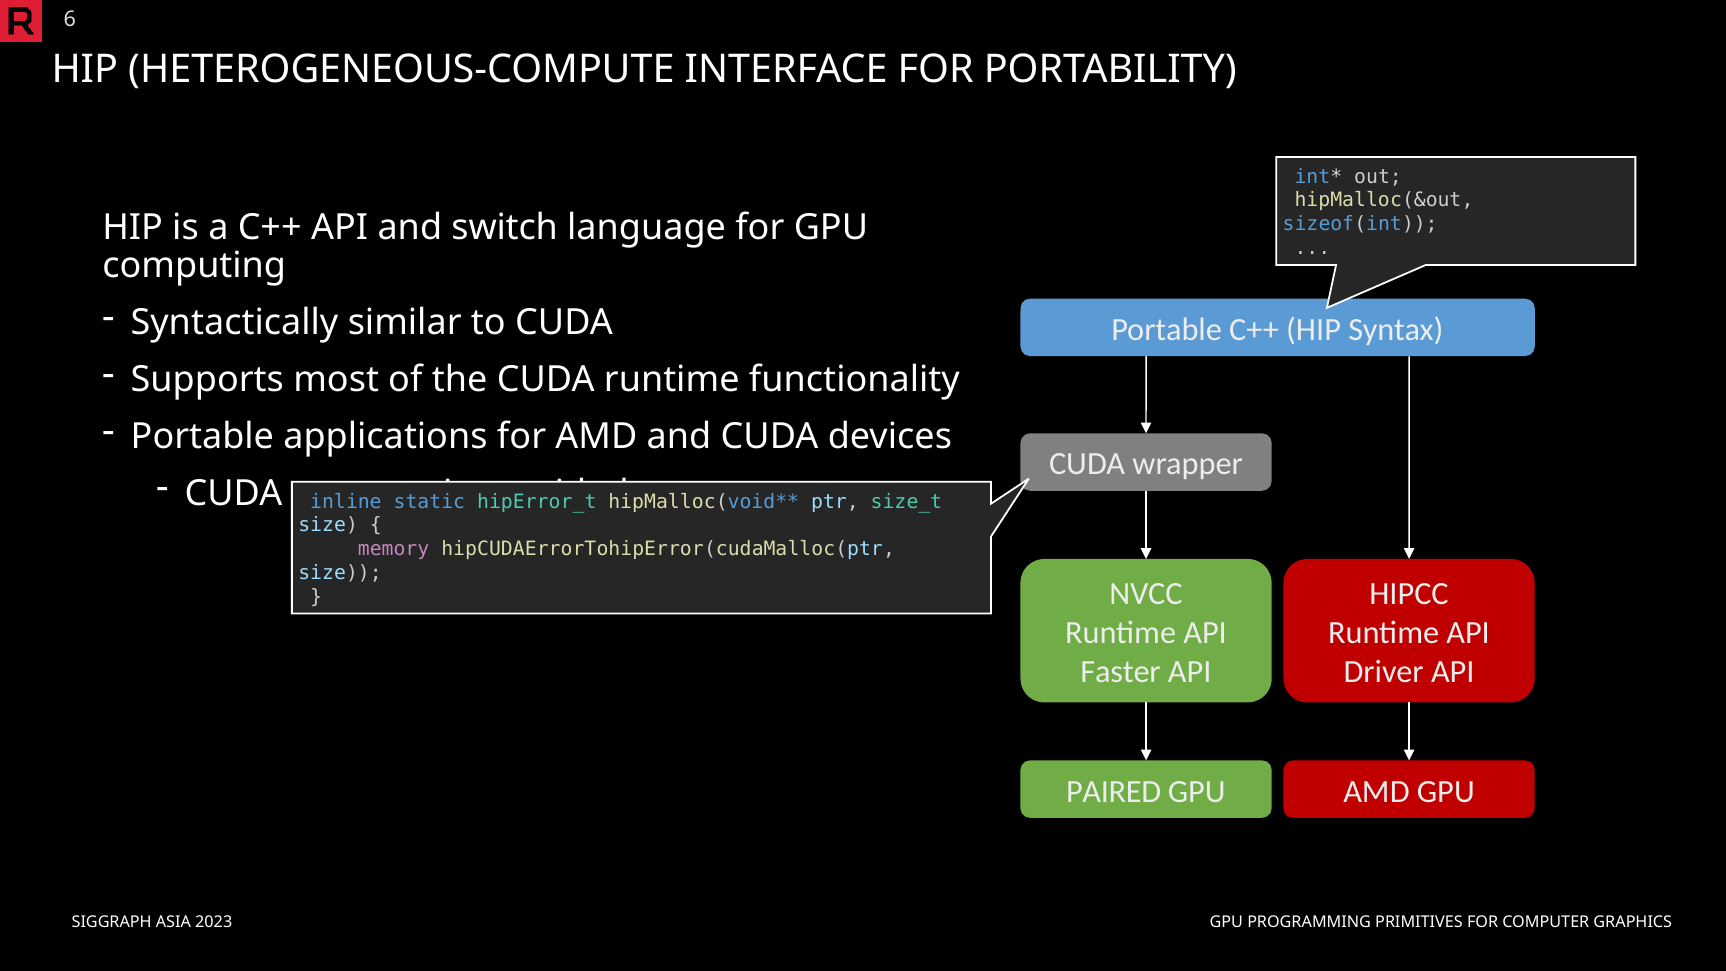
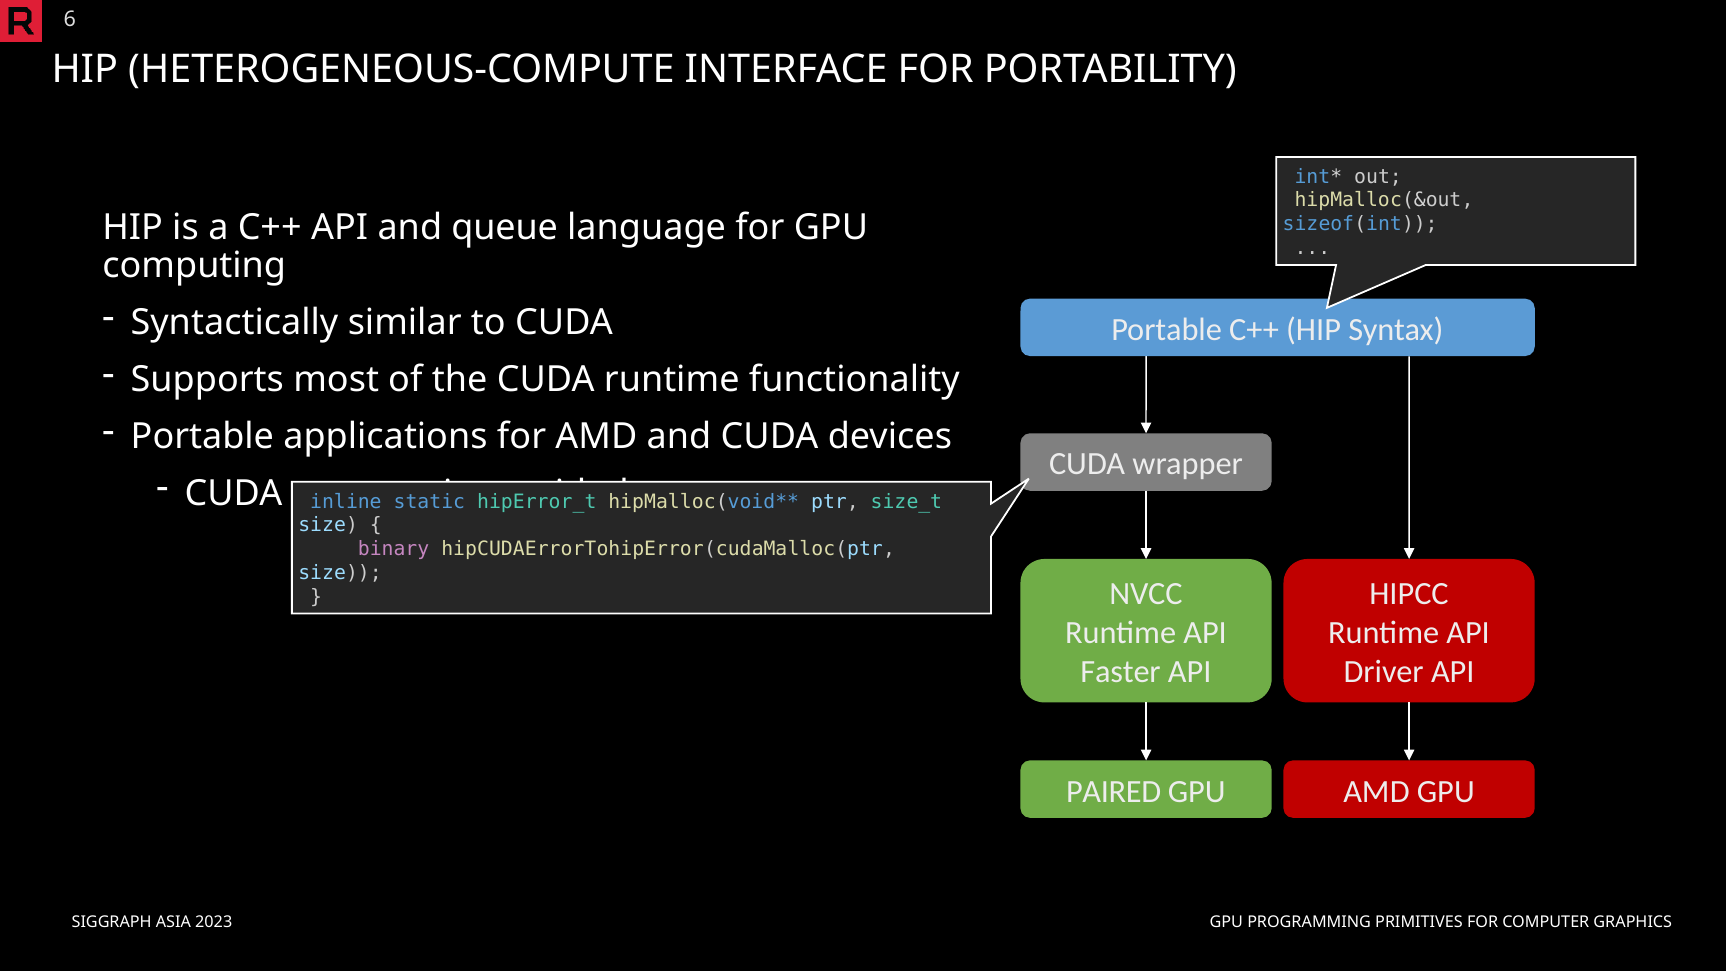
switch: switch -> queue
memory: memory -> binary
